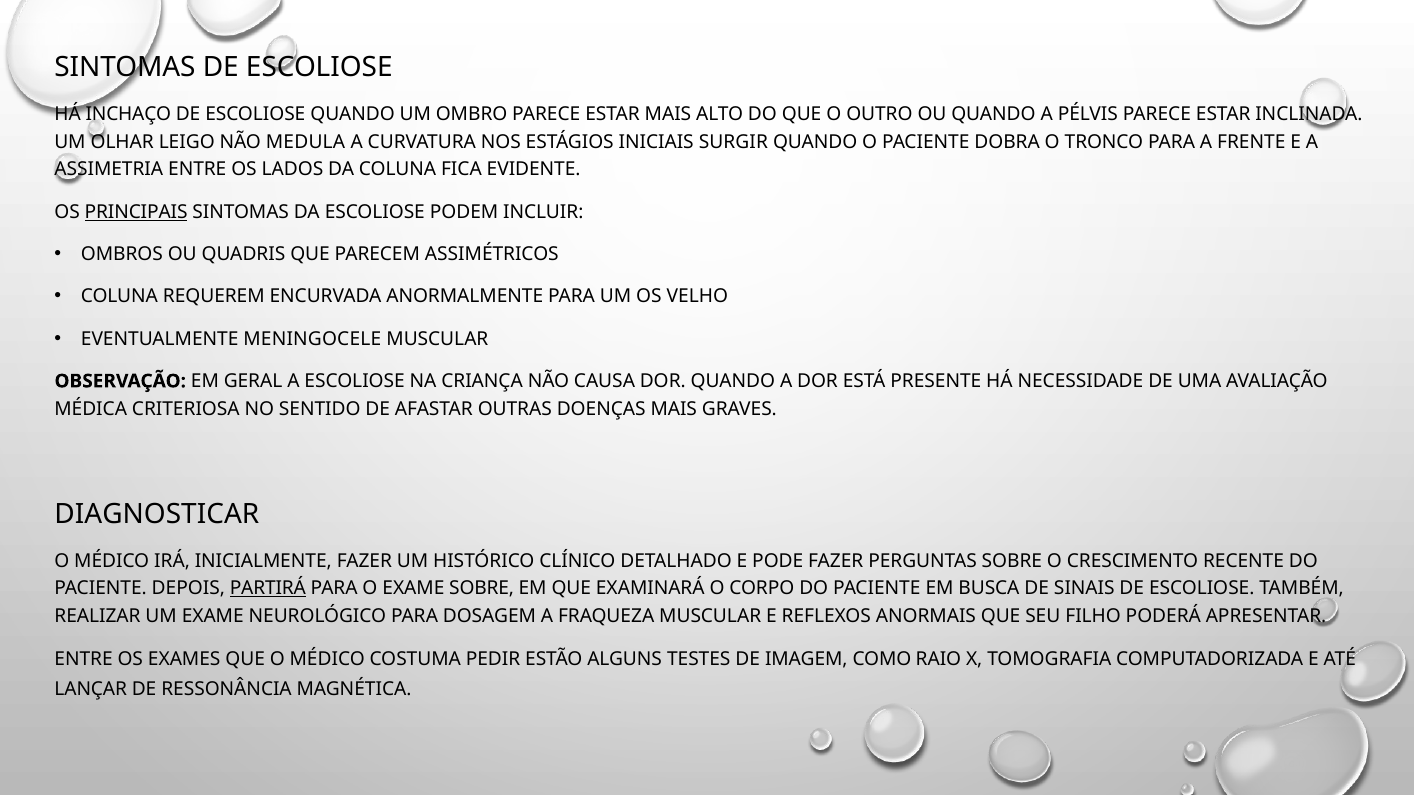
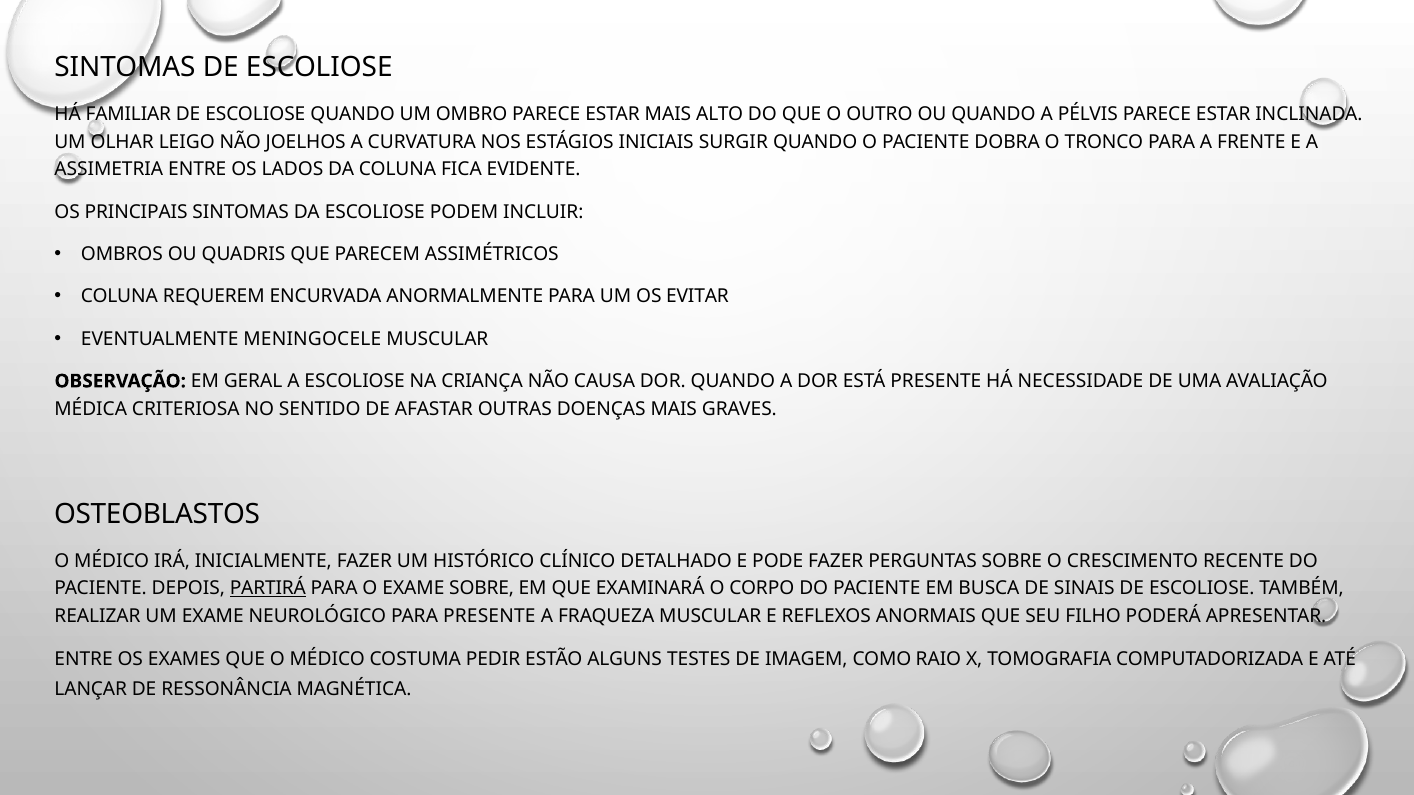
INCHAÇO: INCHAÇO -> FAMILIAR
MEDULA: MEDULA -> JOELHOS
PRINCIPAIS underline: present -> none
VELHO: VELHO -> EVITAR
DIAGNOSTICAR: DIAGNOSTICAR -> OSTEOBLASTOS
PARA DOSAGEM: DOSAGEM -> PRESENTE
